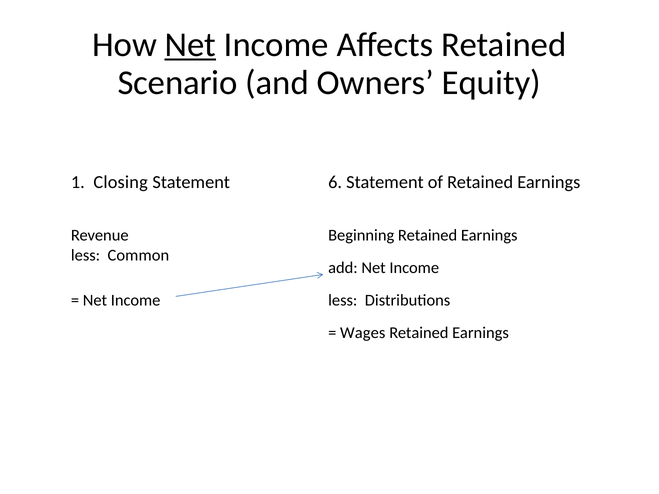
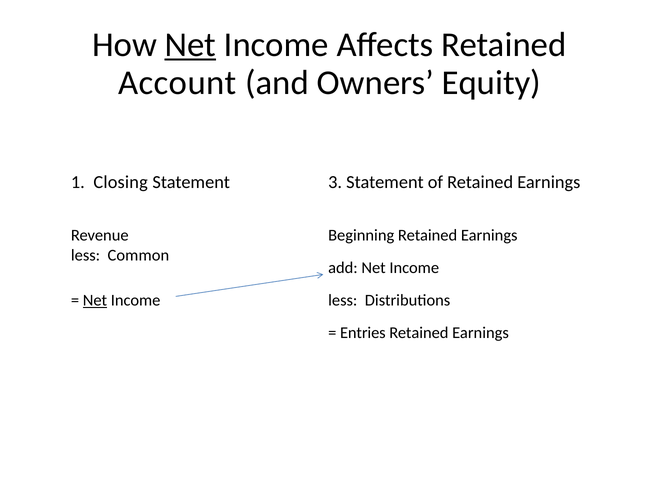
Scenario: Scenario -> Account
6: 6 -> 3
Net at (95, 301) underline: none -> present
Wages: Wages -> Entries
